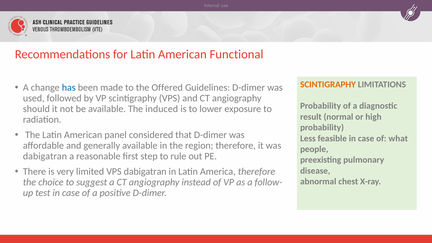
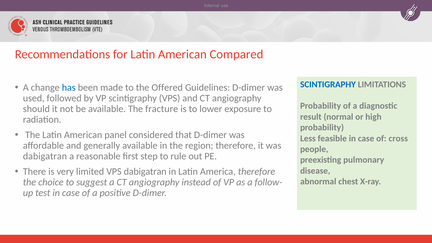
Functional: Functional -> Compared
SCINTIGRAPHY at (328, 84) colour: orange -> blue
induced: induced -> fracture
what: what -> cross
